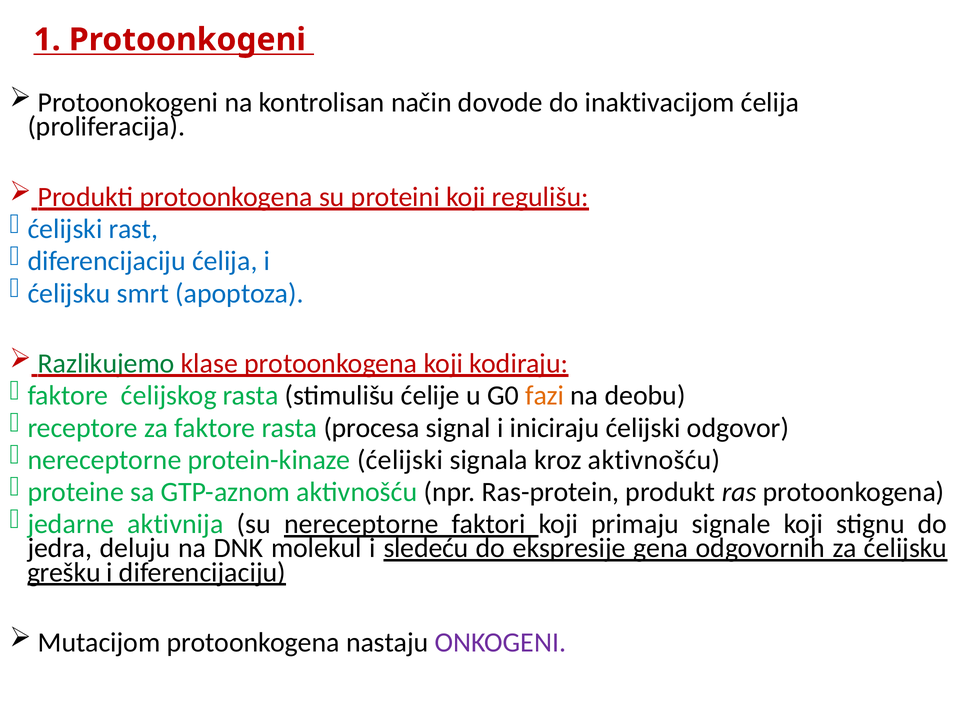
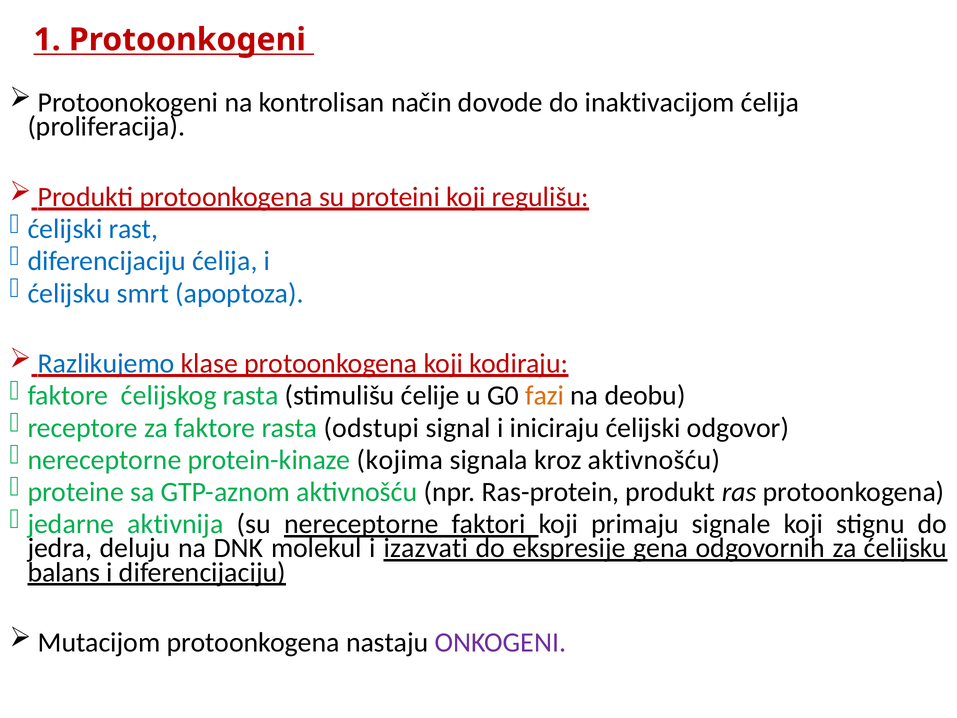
Razlikujemo colour: green -> blue
procesa: procesa -> odstupi
protein-kinaze ćelijski: ćelijski -> kojima
sledeću: sledeću -> izazvati
grešku: grešku -> balans
